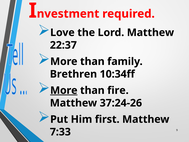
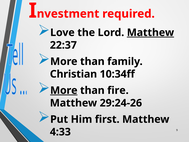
Matthew at (150, 32) underline: none -> present
Brethren: Brethren -> Christian
37:24-26: 37:24-26 -> 29:24-26
7:33: 7:33 -> 4:33
